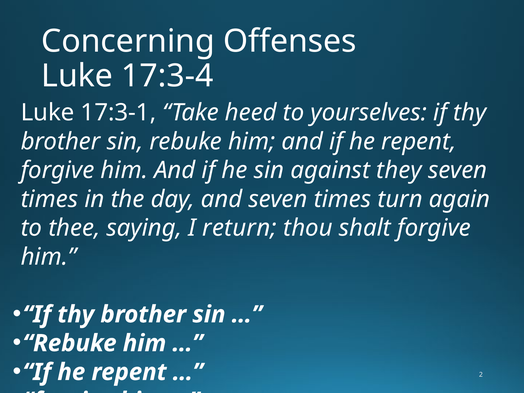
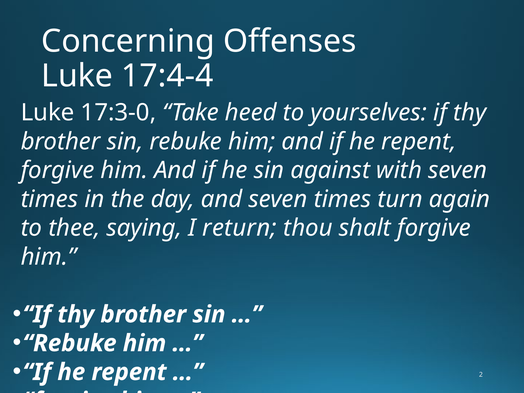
17:3-4: 17:3-4 -> 17:4-4
17:3-1: 17:3-1 -> 17:3-0
they: they -> with
